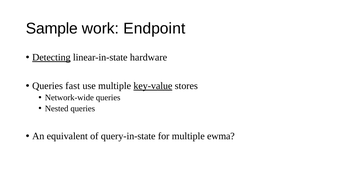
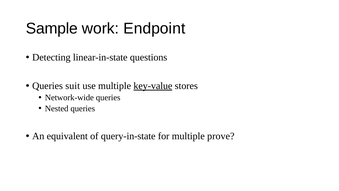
Detecting underline: present -> none
hardware: hardware -> questions
fast: fast -> suit
ewma: ewma -> prove
